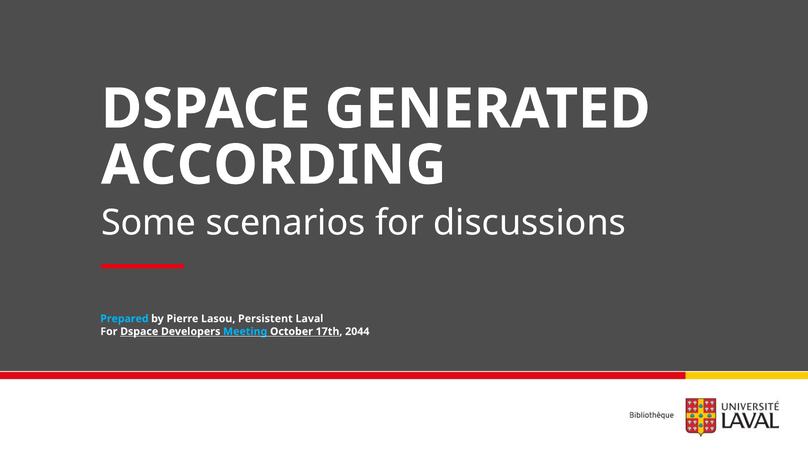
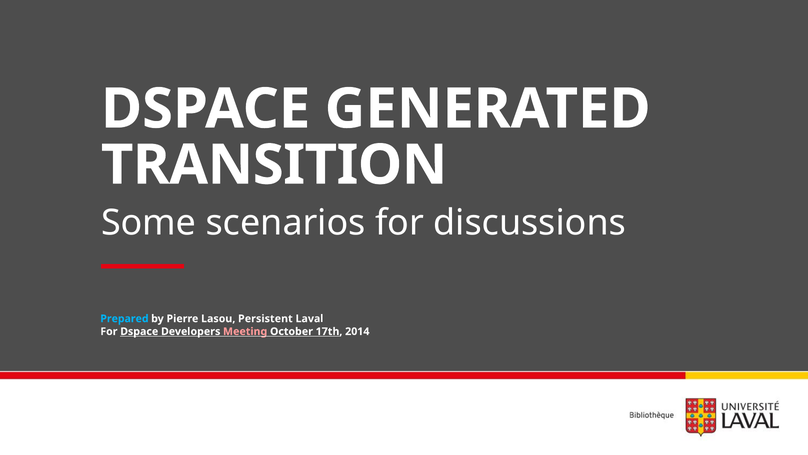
ACCORDING: ACCORDING -> TRANSITION
Meeting colour: light blue -> pink
2044: 2044 -> 2014
